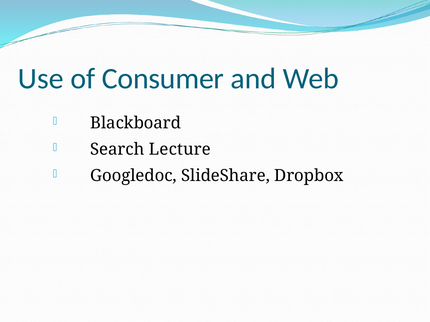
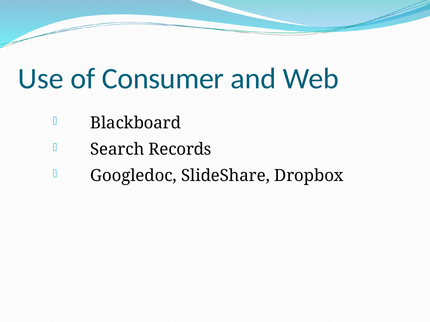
Lecture: Lecture -> Records
